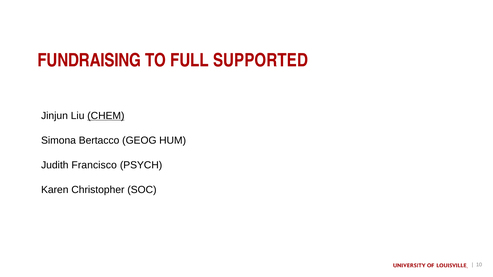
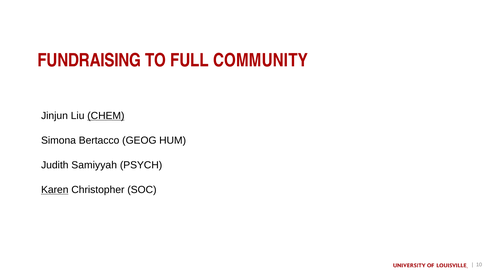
SUPPORTED: SUPPORTED -> COMMUNITY
Francisco: Francisco -> Samiyyah
Karen underline: none -> present
